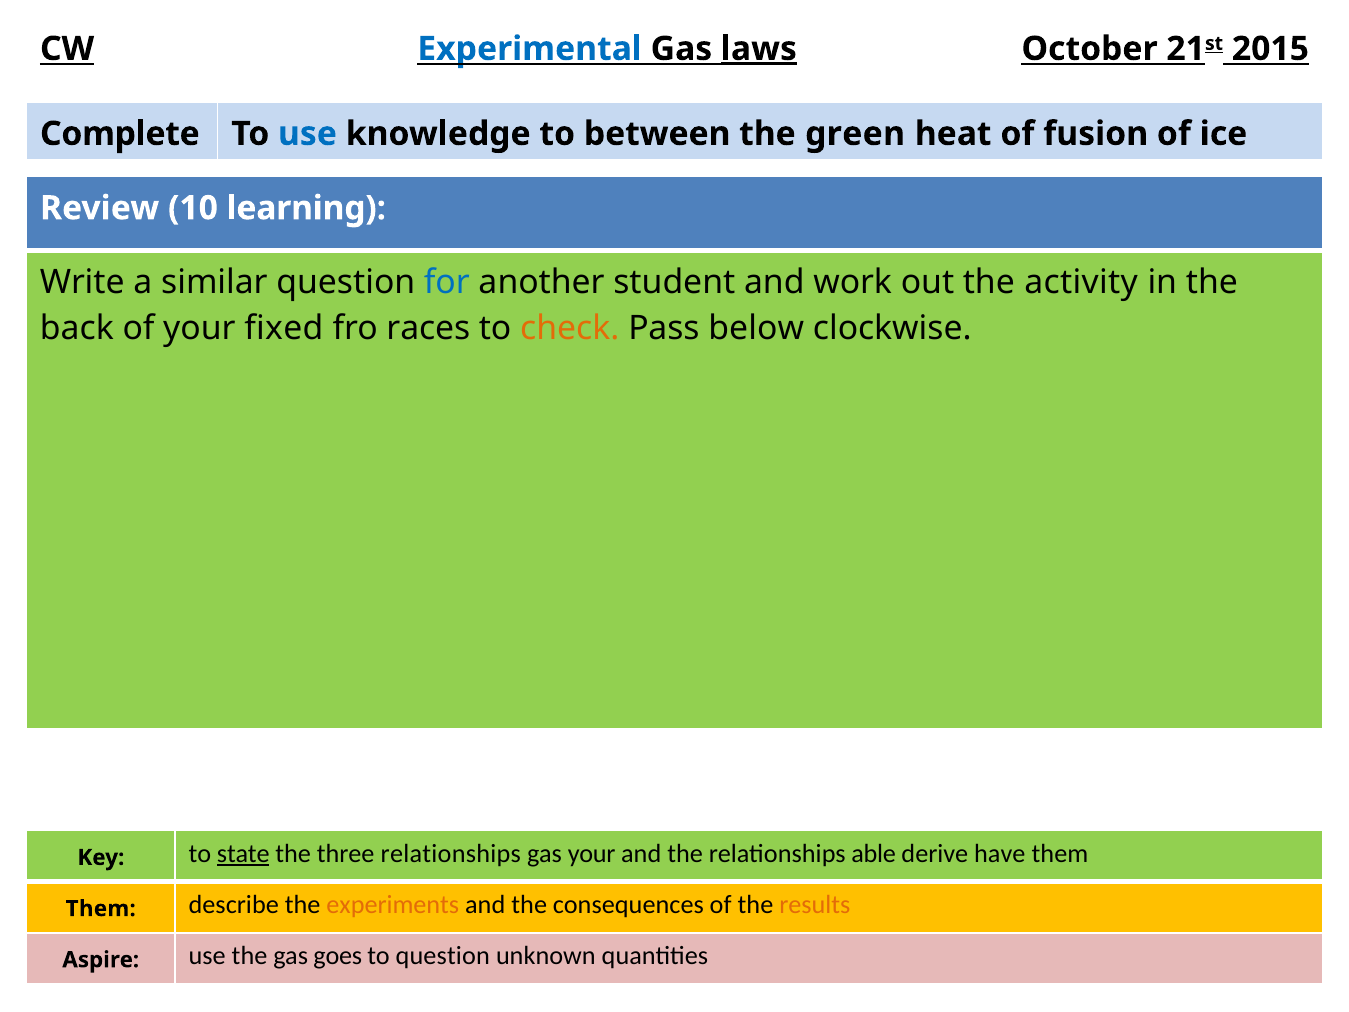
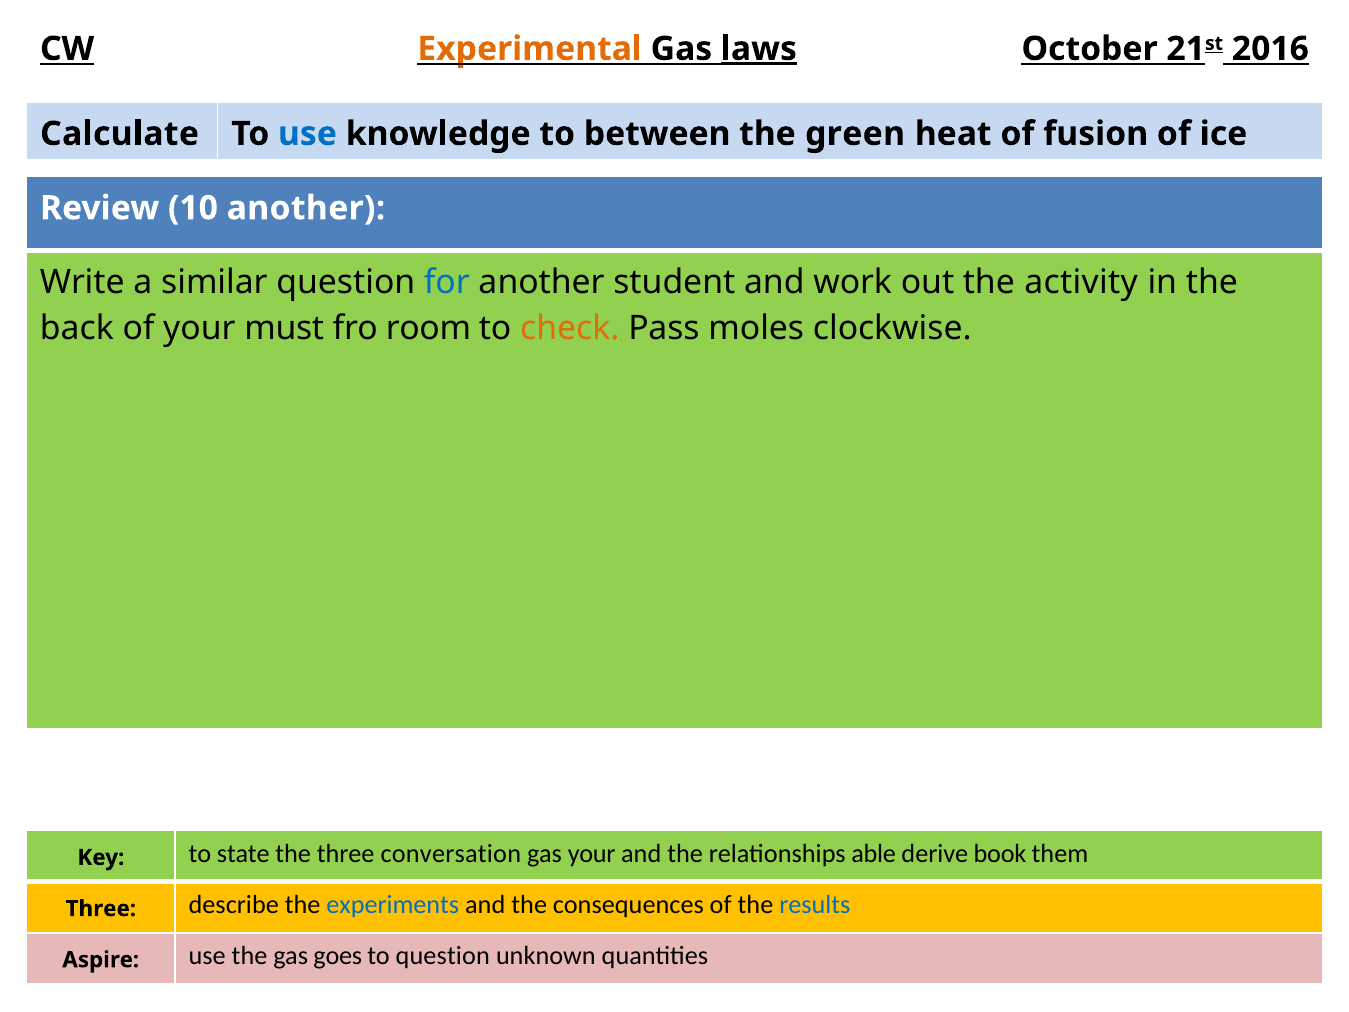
Experimental colour: blue -> orange
2015: 2015 -> 2016
Complete: Complete -> Calculate
10 learning: learning -> another
fixed: fixed -> must
races: races -> room
below: below -> moles
state underline: present -> none
three relationships: relationships -> conversation
have: have -> book
Them at (101, 908): Them -> Three
experiments colour: orange -> blue
results colour: orange -> blue
